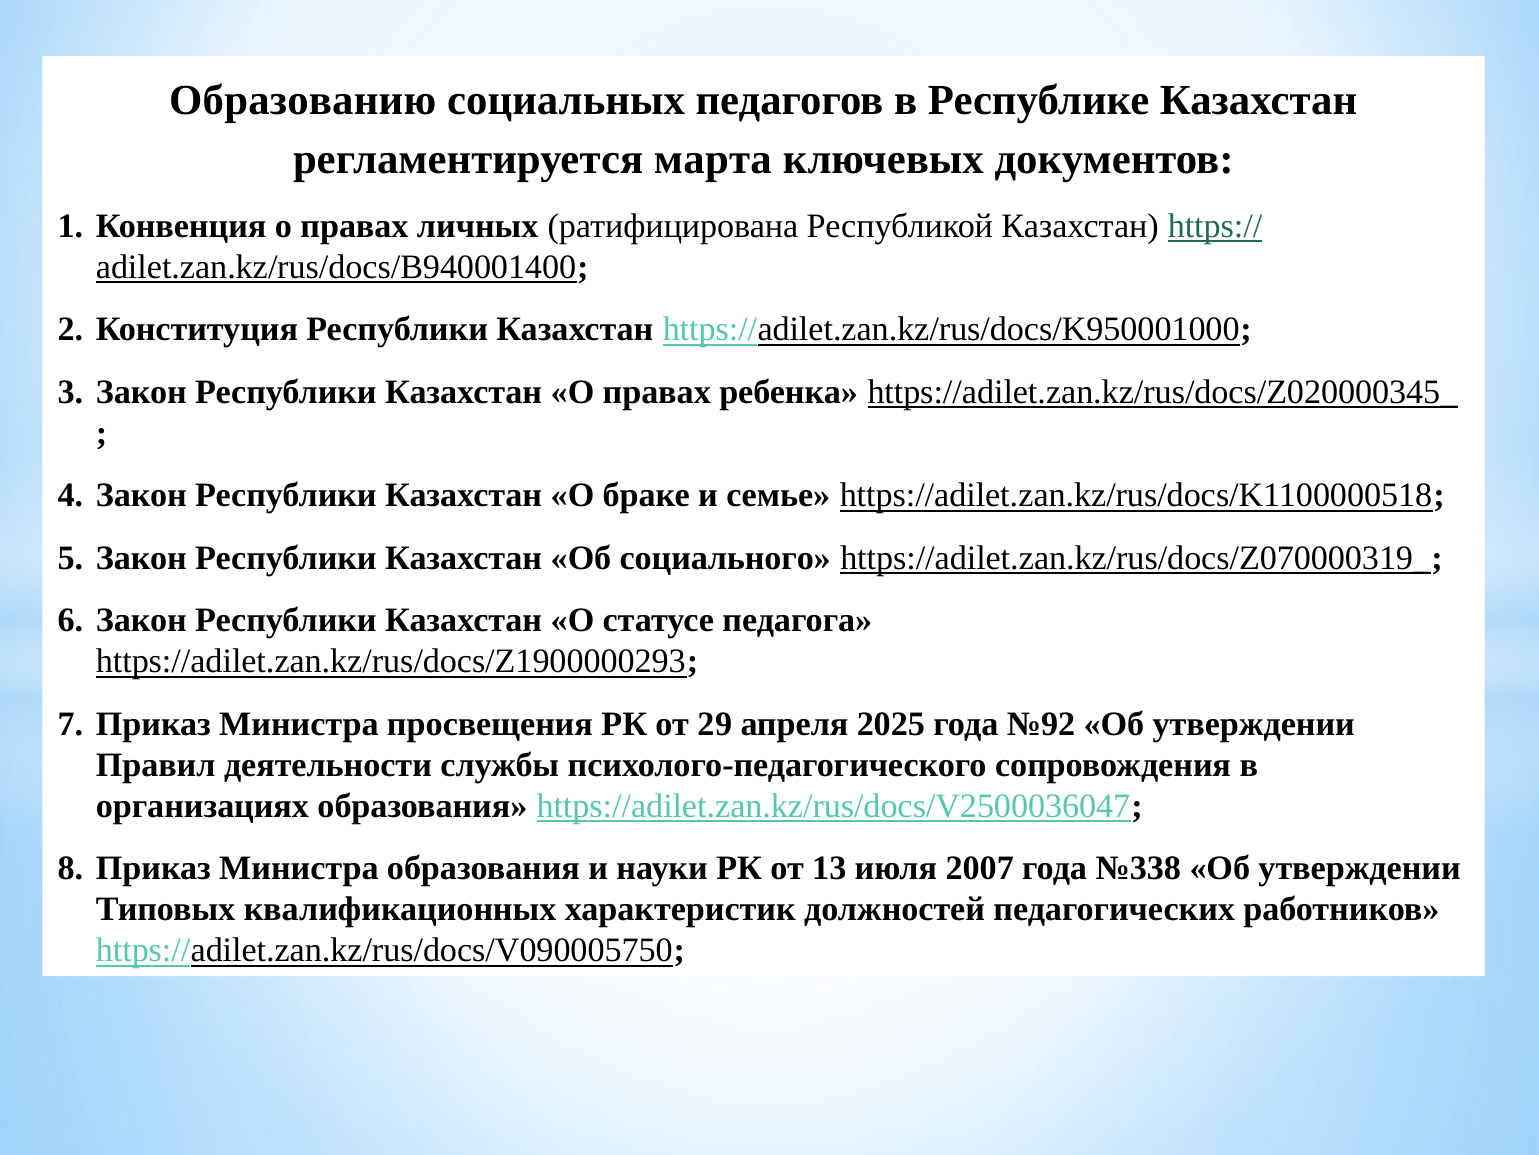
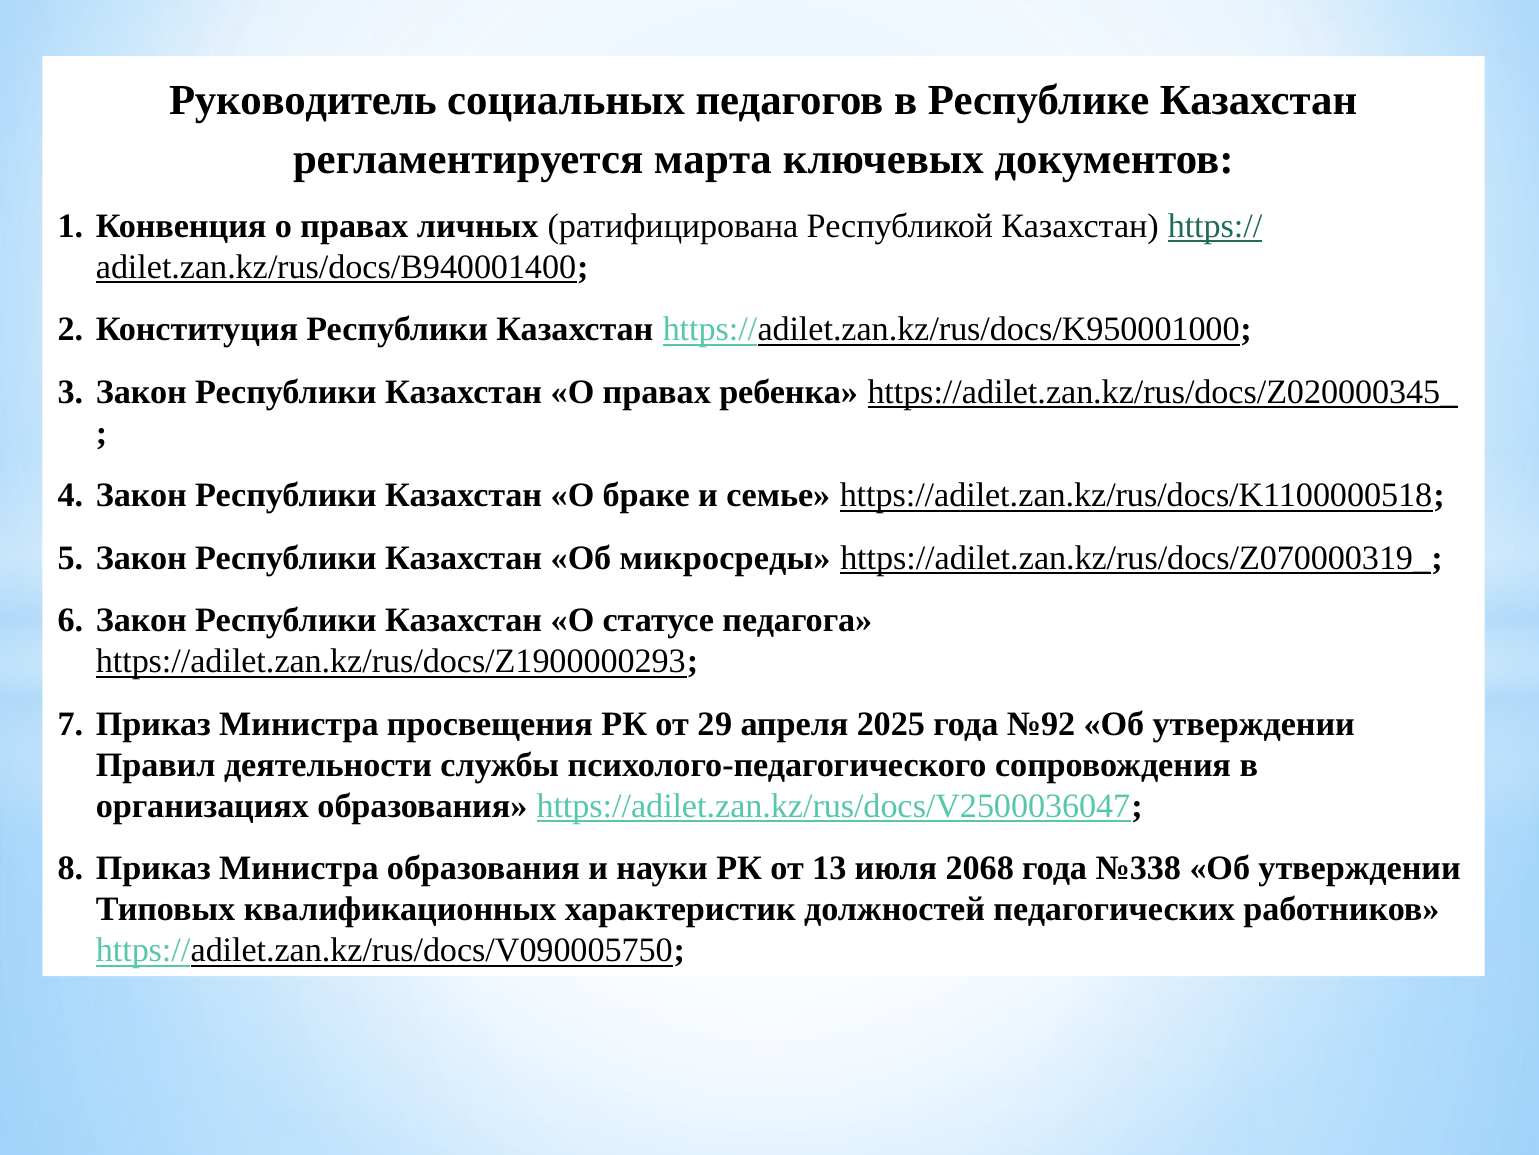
Образованию: Образованию -> Руководитель
социального: социального -> микросреды
2007: 2007 -> 2068
